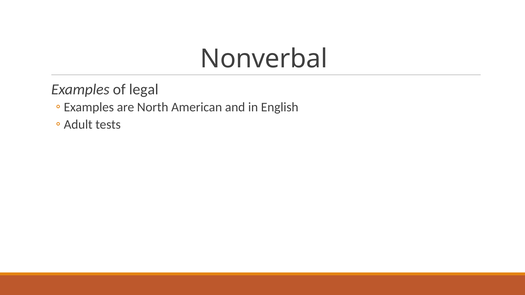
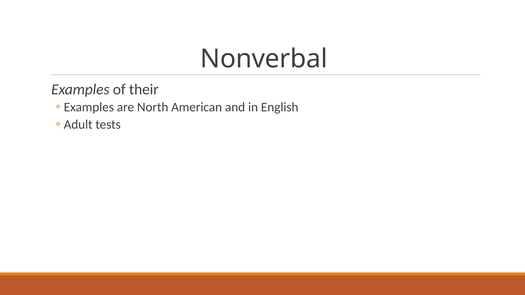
legal: legal -> their
